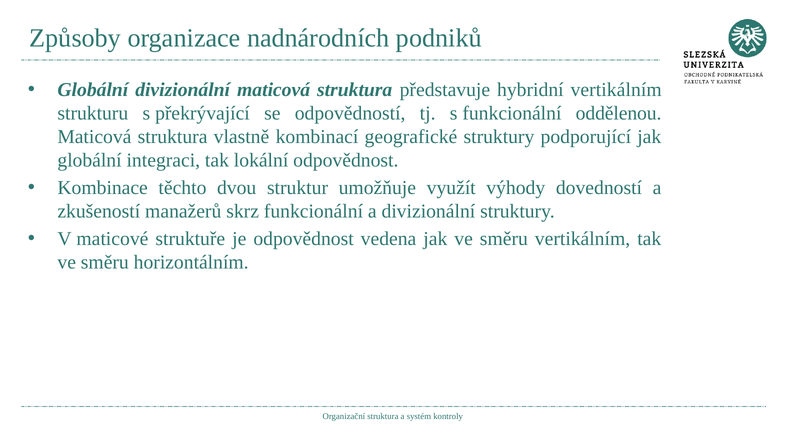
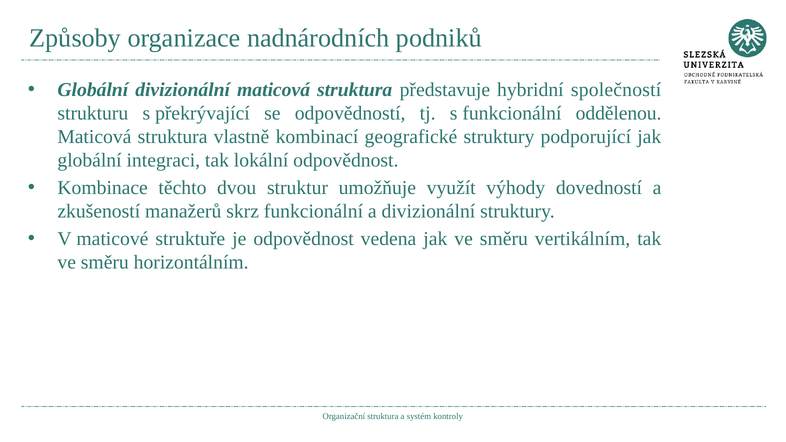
hybridní vertikálním: vertikálním -> společností
